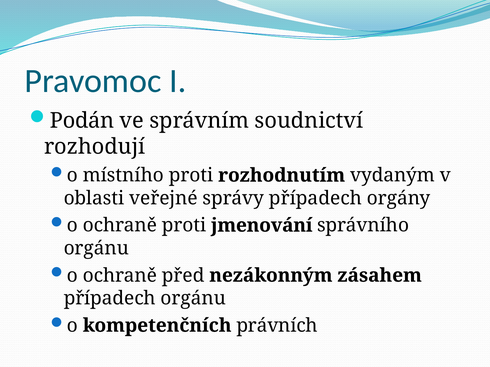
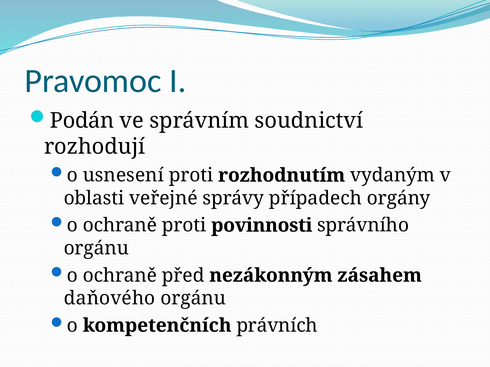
místního: místního -> usnesení
jmenování: jmenování -> povinnosti
případech at (110, 299): případech -> daňového
